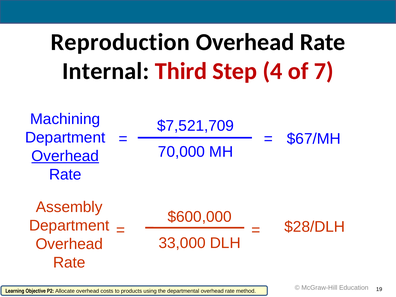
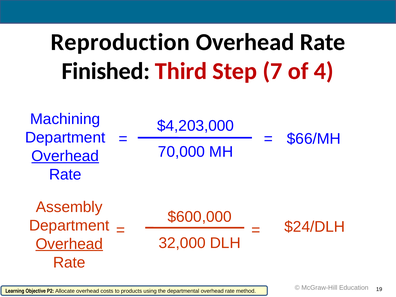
Internal: Internal -> Finished
4: 4 -> 7
7: 7 -> 4
$7,521,709: $7,521,709 -> $4,203,000
$67/MH: $67/MH -> $66/MH
$28/DLH: $28/DLH -> $24/DLH
33,000: 33,000 -> 32,000
Overhead at (69, 244) underline: none -> present
